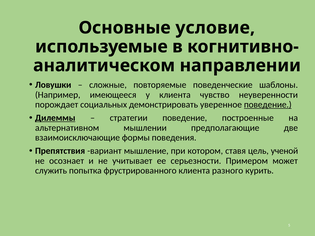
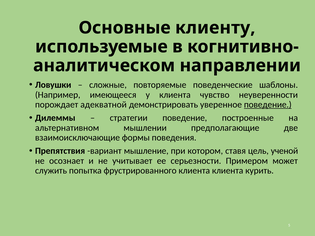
условие: условие -> клиенту
социальных: социальных -> адекватной
Дилеммы underline: present -> none
клиента разного: разного -> клиента
